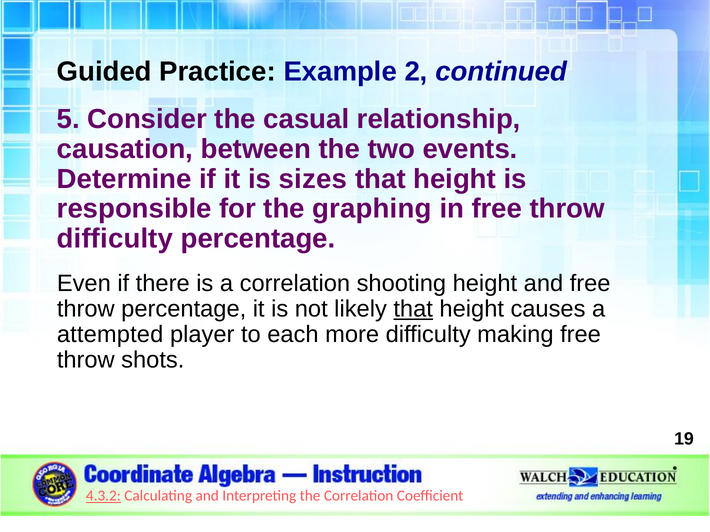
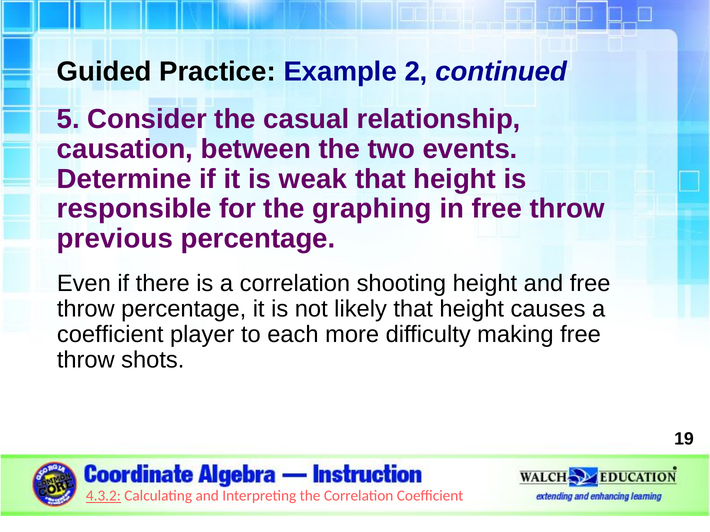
sizes: sizes -> weak
difficulty at (115, 239): difficulty -> previous
that at (413, 309) underline: present -> none
attempted at (110, 335): attempted -> coefficient
